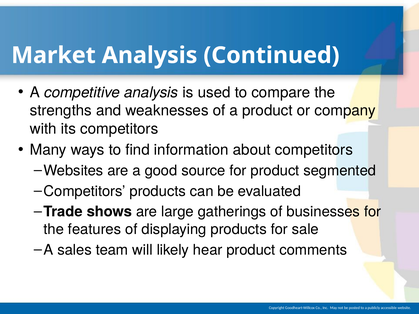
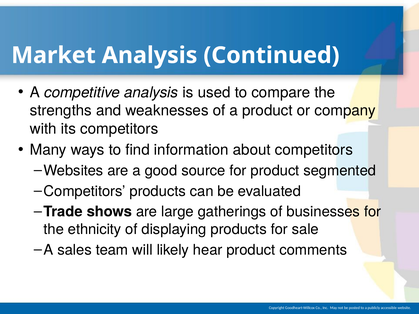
features: features -> ethnicity
